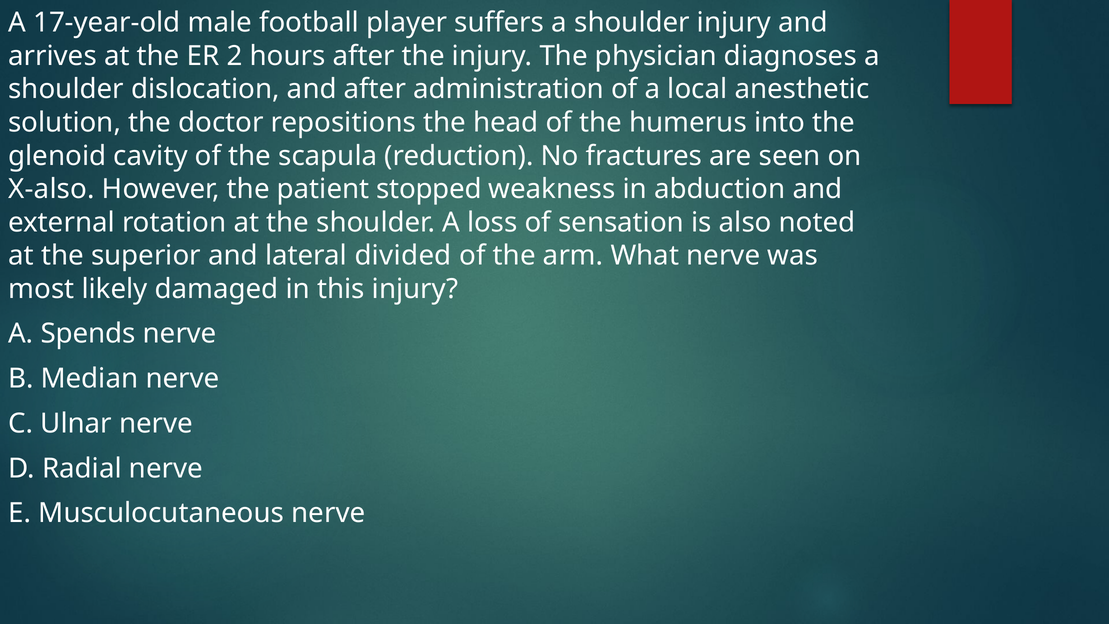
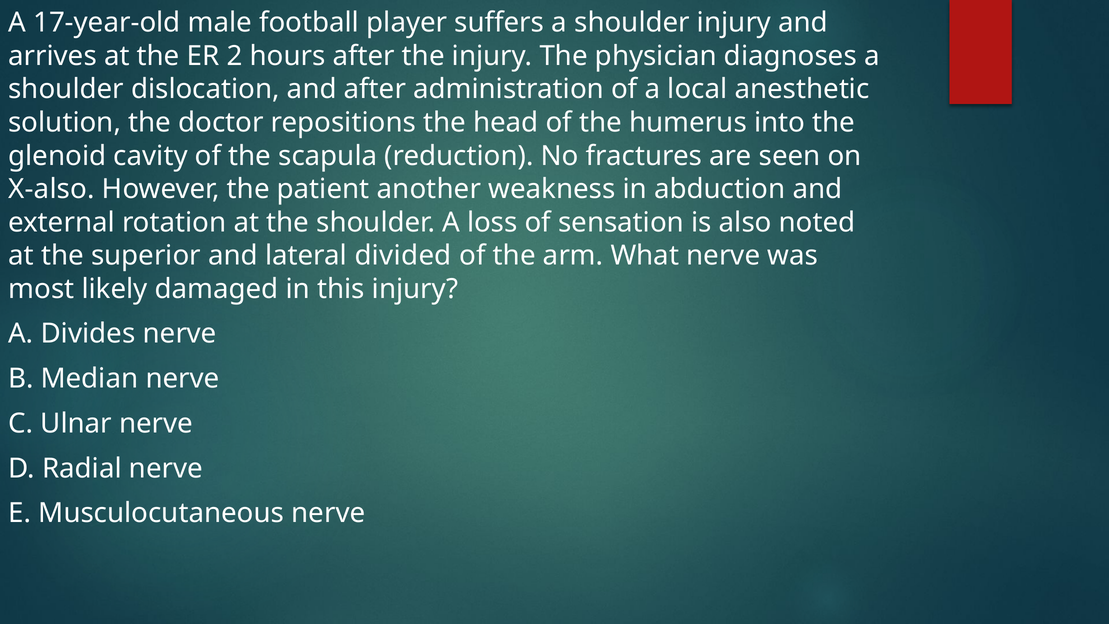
stopped: stopped -> another
Spends: Spends -> Divides
